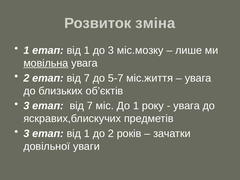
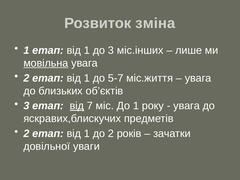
міс.мозку: міс.мозку -> міс.інших
7 at (87, 78): 7 -> 1
від at (77, 106) underline: none -> present
3 at (26, 134): 3 -> 2
